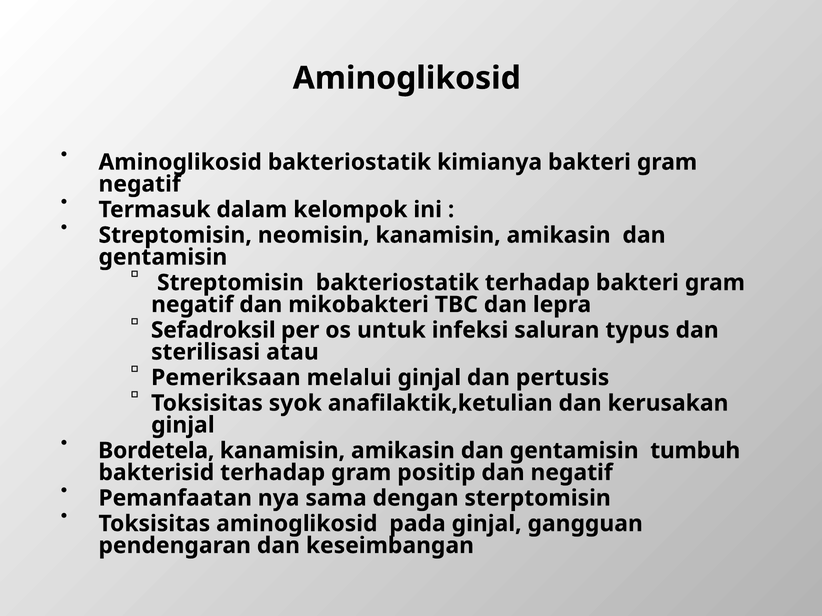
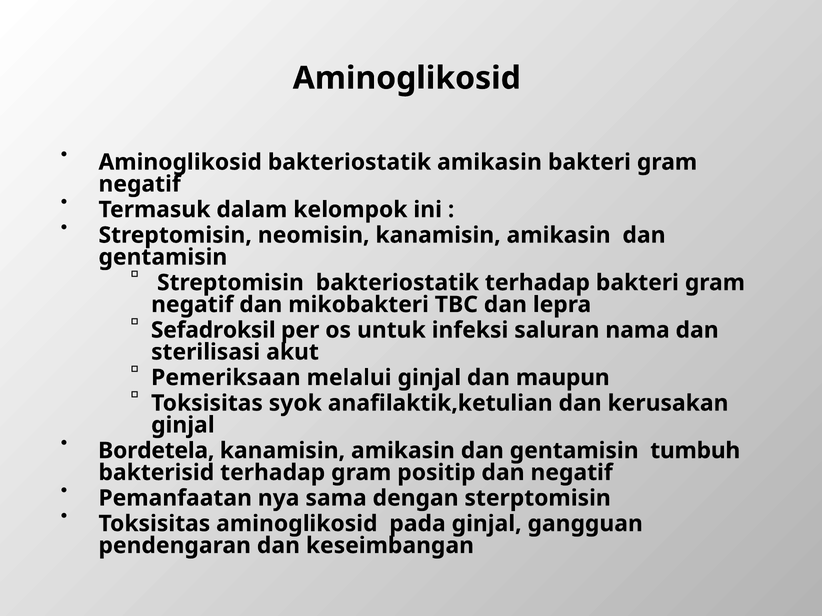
bakteriostatik kimianya: kimianya -> amikasin
typus: typus -> nama
atau: atau -> akut
pertusis: pertusis -> maupun
